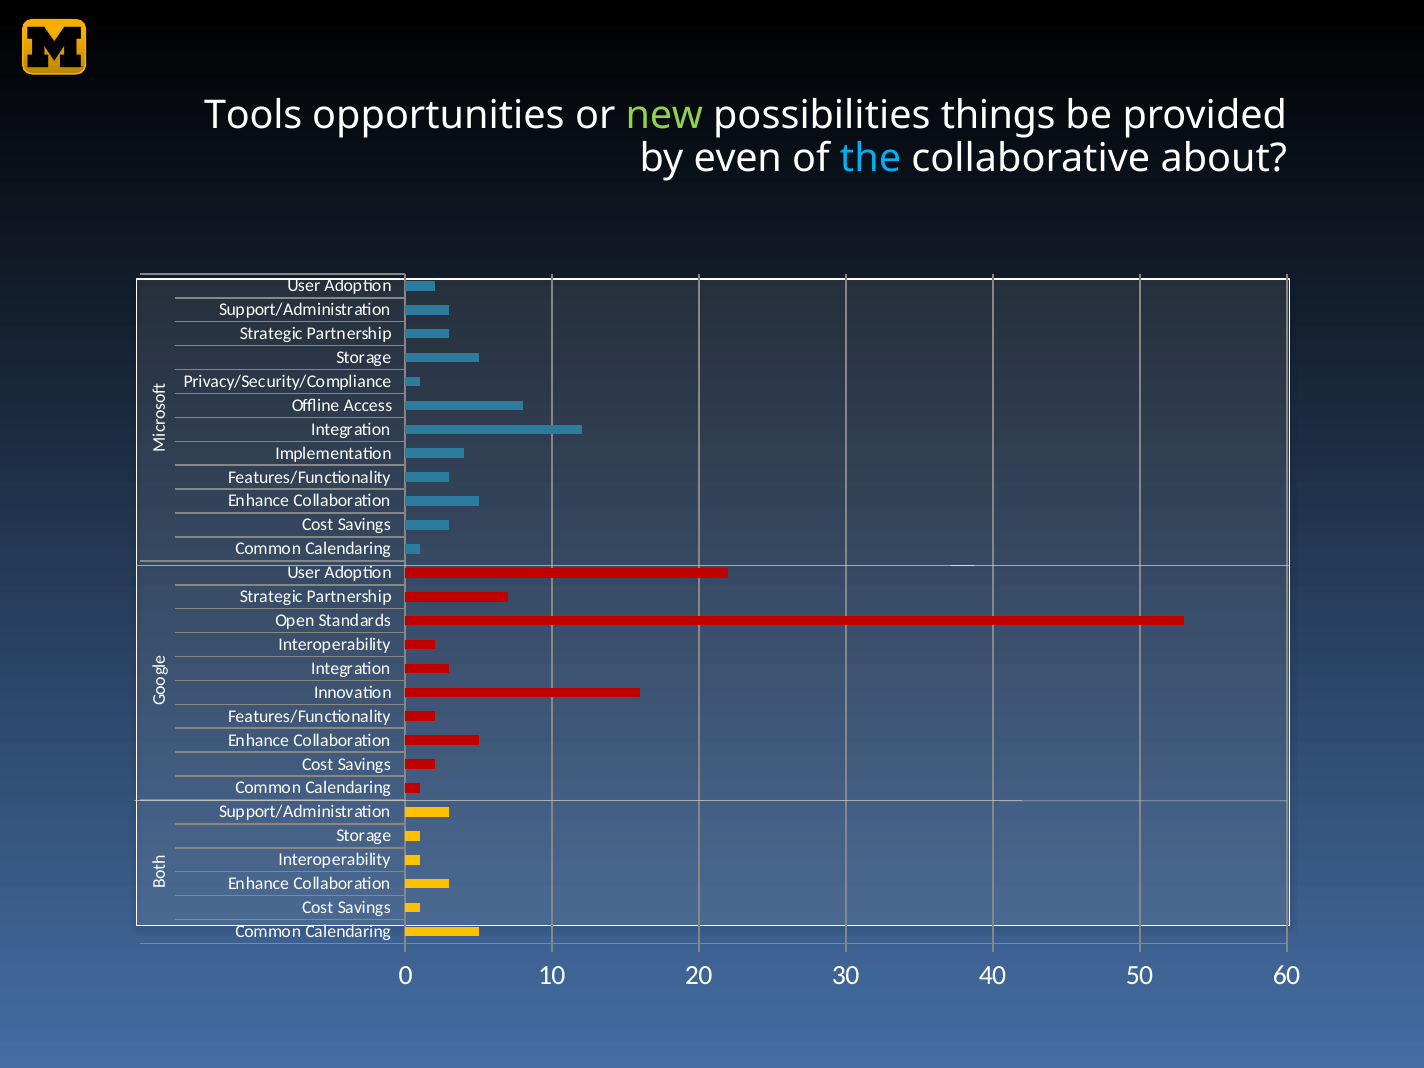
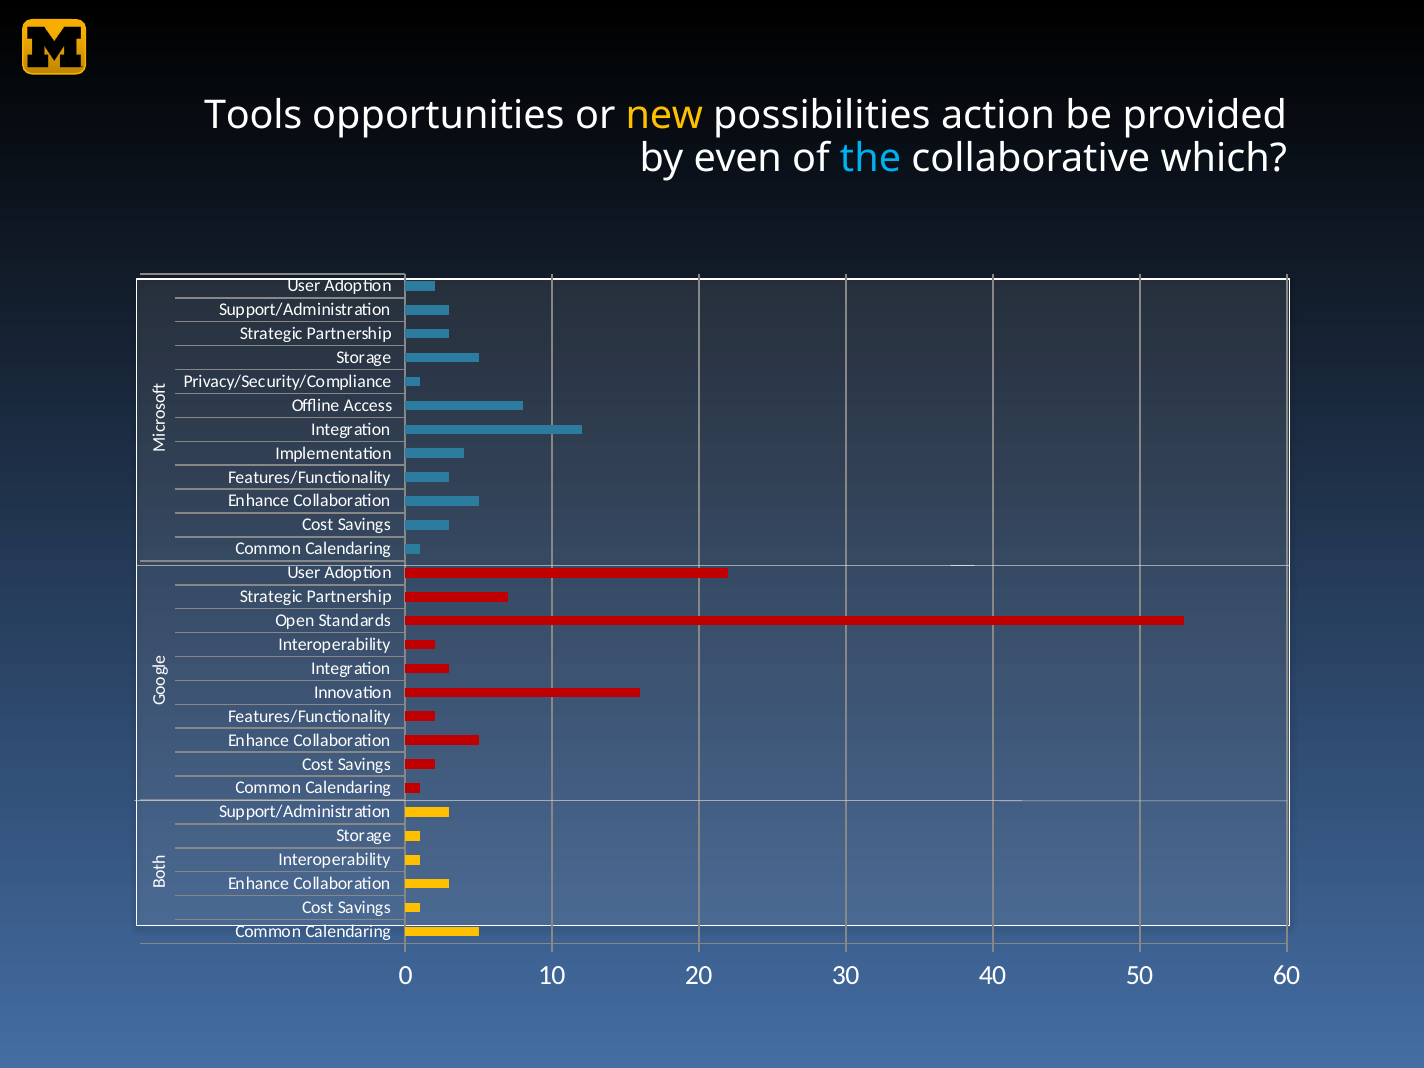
new colour: light green -> yellow
things: things -> action
about: about -> which
